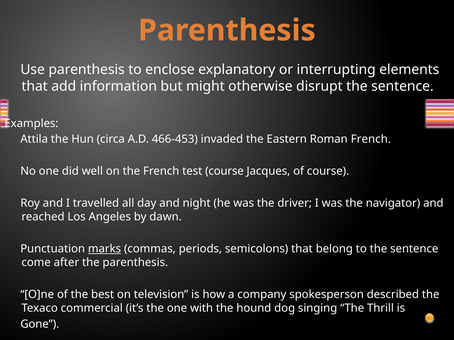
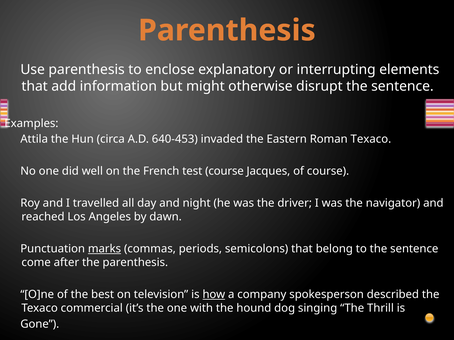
466-453: 466-453 -> 640-453
Roman French: French -> Texaco
how underline: none -> present
